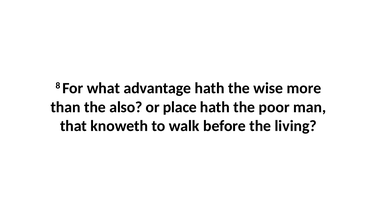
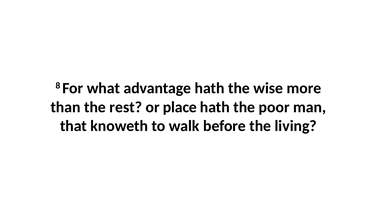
also: also -> rest
